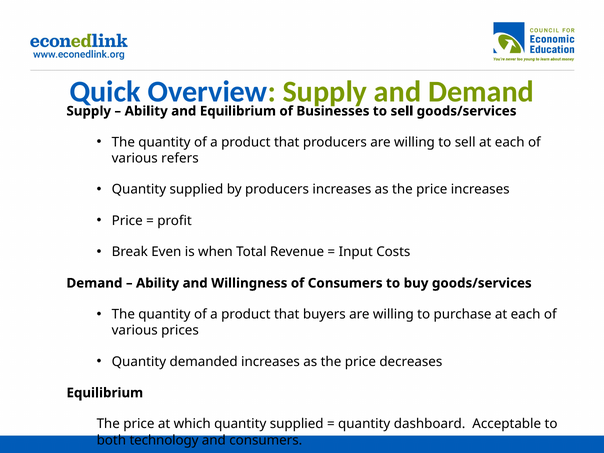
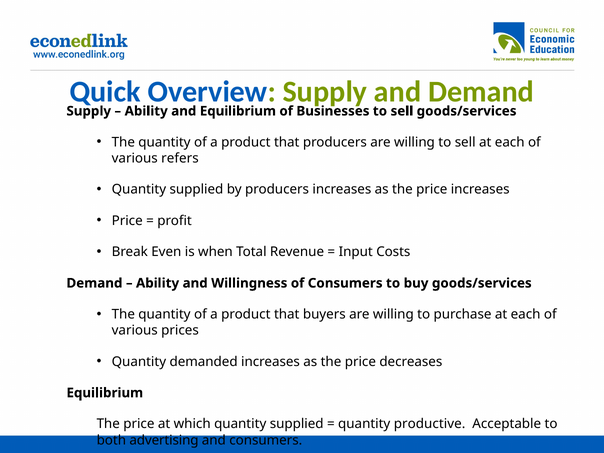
dashboard: dashboard -> productive
technology: technology -> advertising
